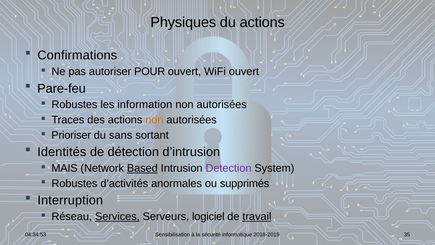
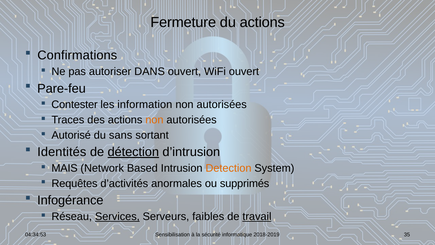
Physiques: Physiques -> Fermeture
POUR: POUR -> DANS
Robustes at (74, 105): Robustes -> Contester
Prioriser: Prioriser -> Autorisé
détection underline: none -> present
Based underline: present -> none
Detection colour: purple -> orange
Robustes at (74, 183): Robustes -> Requêtes
Interruption: Interruption -> Infogérance
logiciel: logiciel -> faibles
